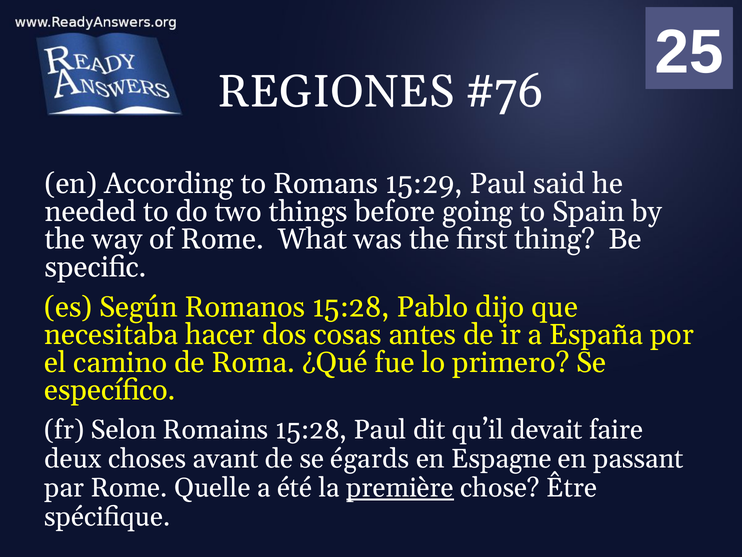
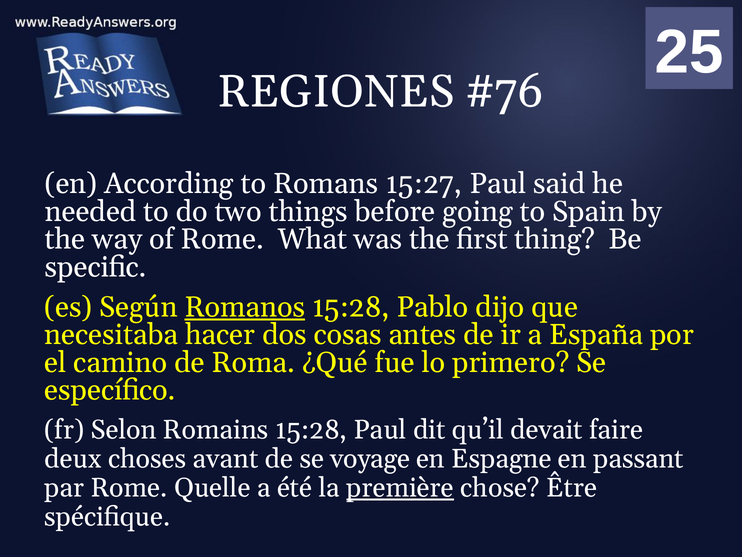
15:29: 15:29 -> 15:27
Romanos underline: none -> present
égards: égards -> voyage
